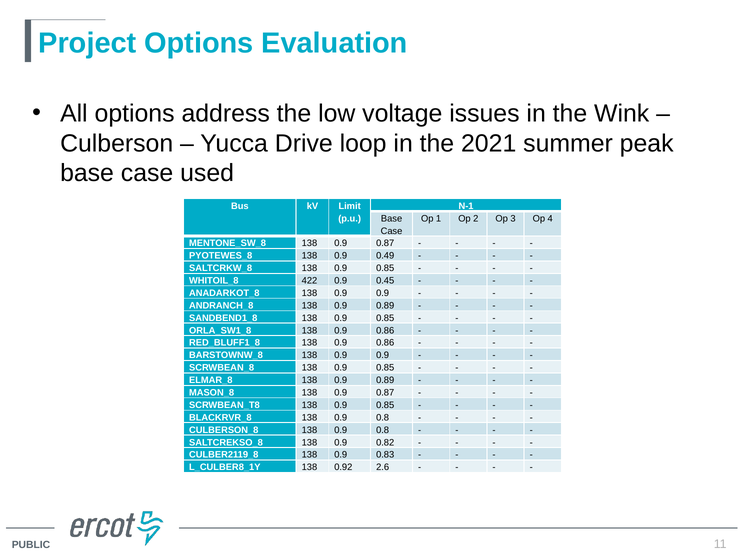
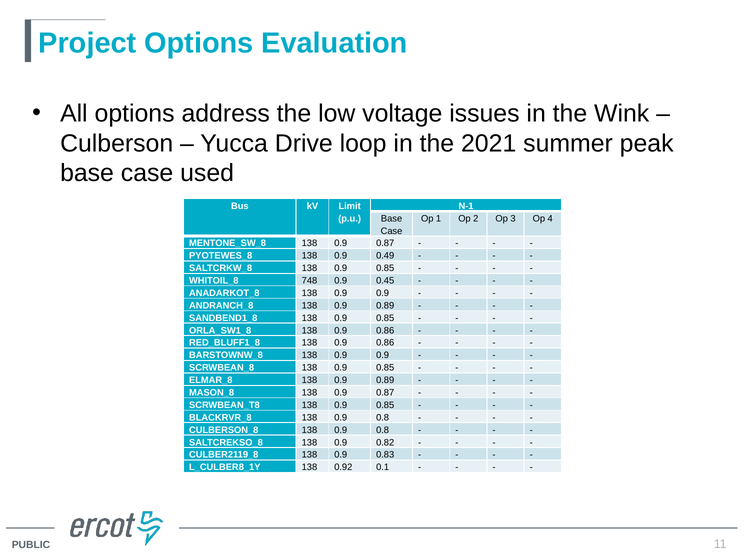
422: 422 -> 748
2.6: 2.6 -> 0.1
